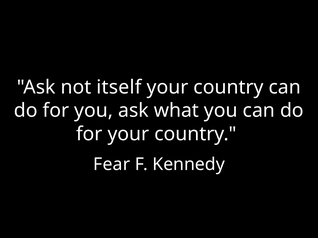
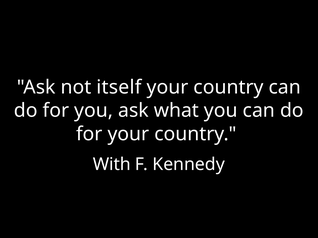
Fear: Fear -> With
